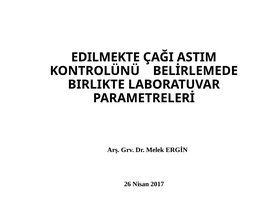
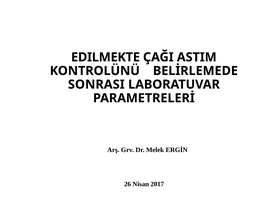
BIRLIKTE: BIRLIKTE -> SONRASI
